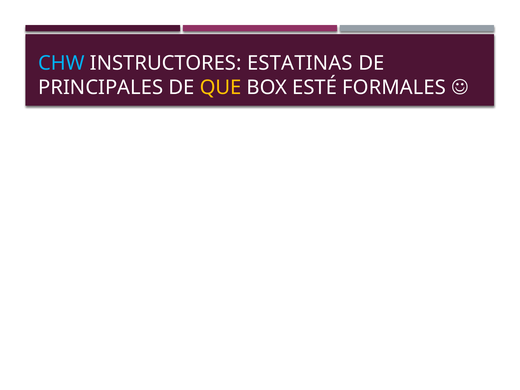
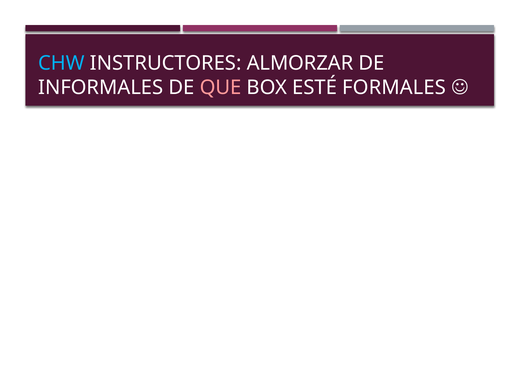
ESTATINAS: ESTATINAS -> ALMORZAR
PRINCIPALES: PRINCIPALES -> INFORMALES
QUE colour: yellow -> pink
